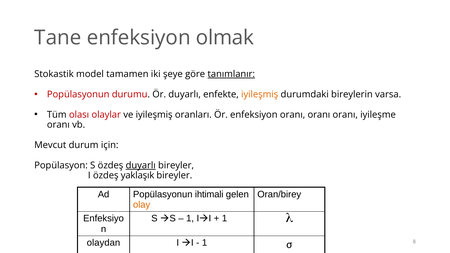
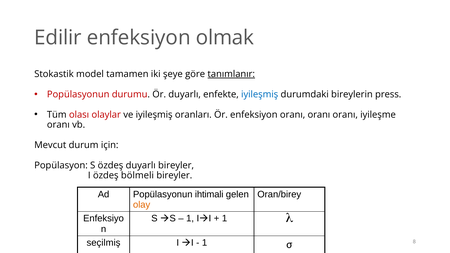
Tane: Tane -> Edilir
iyileşmiş at (260, 94) colour: orange -> blue
varsa: varsa -> press
duyarlı at (141, 165) underline: present -> none
yaklaşık: yaklaşık -> bölmeli
olaydan: olaydan -> seçilmiş
